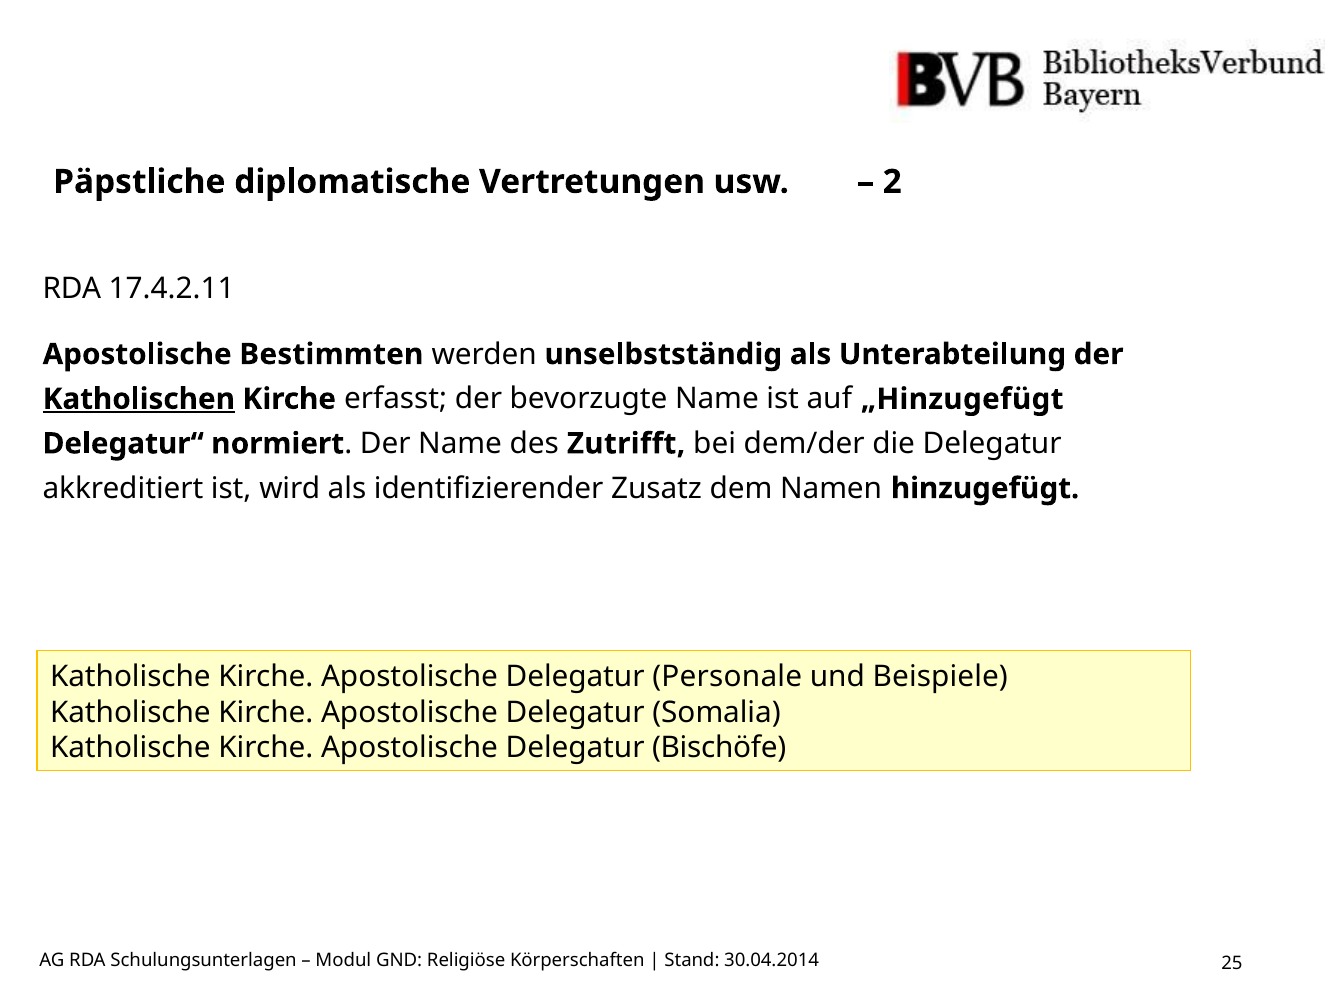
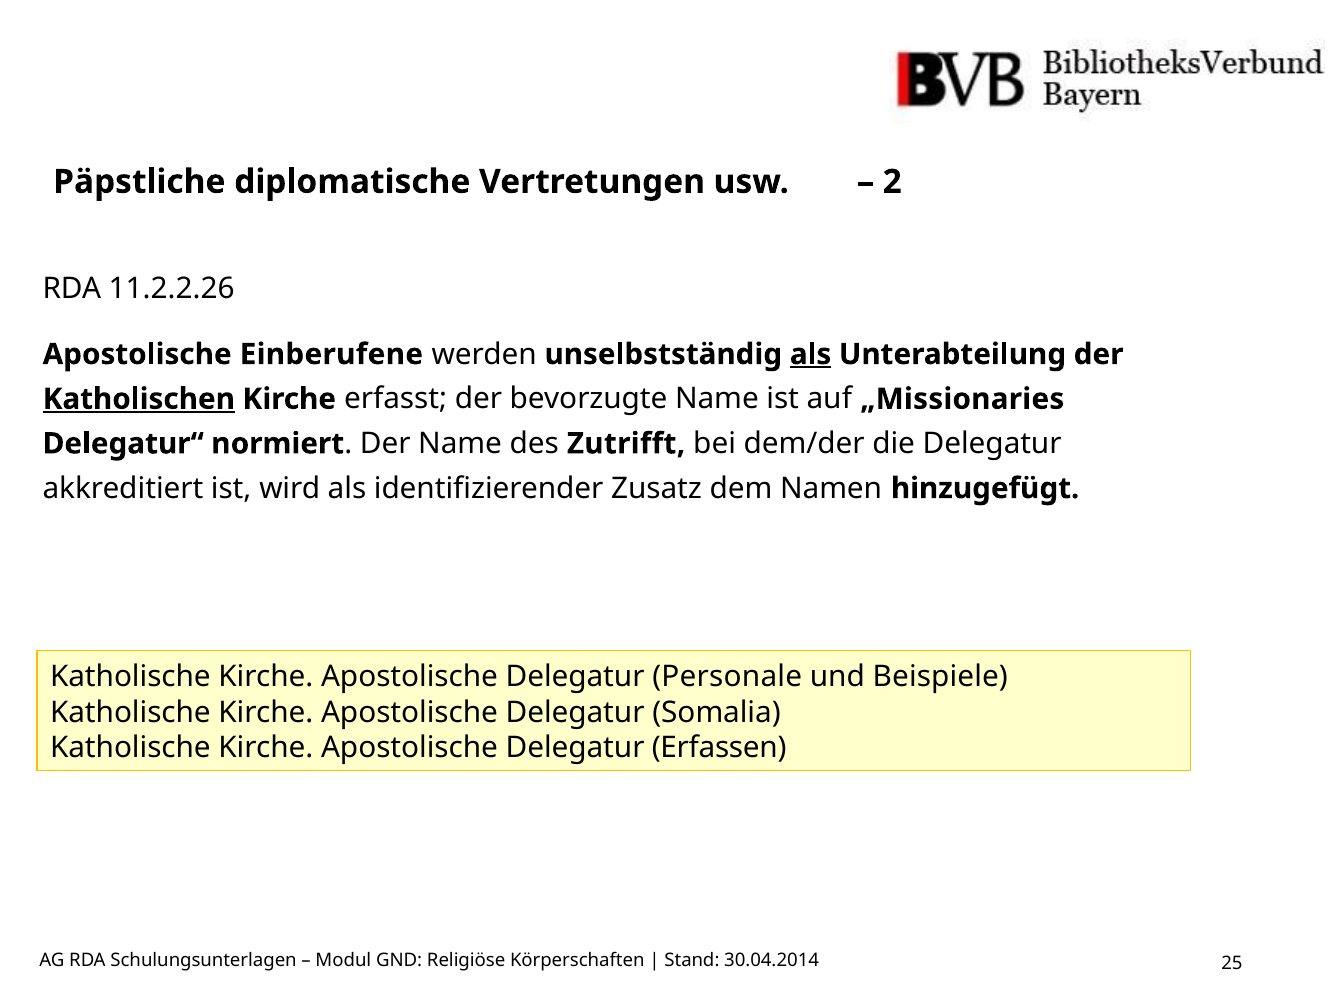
17.4.2.11: 17.4.2.11 -> 11.2.2.26
Bestimmten: Bestimmten -> Einberufene
als at (811, 354) underline: none -> present
„Hinzugefügt: „Hinzugefügt -> „Missionaries
Bischöfe: Bischöfe -> Erfassen
